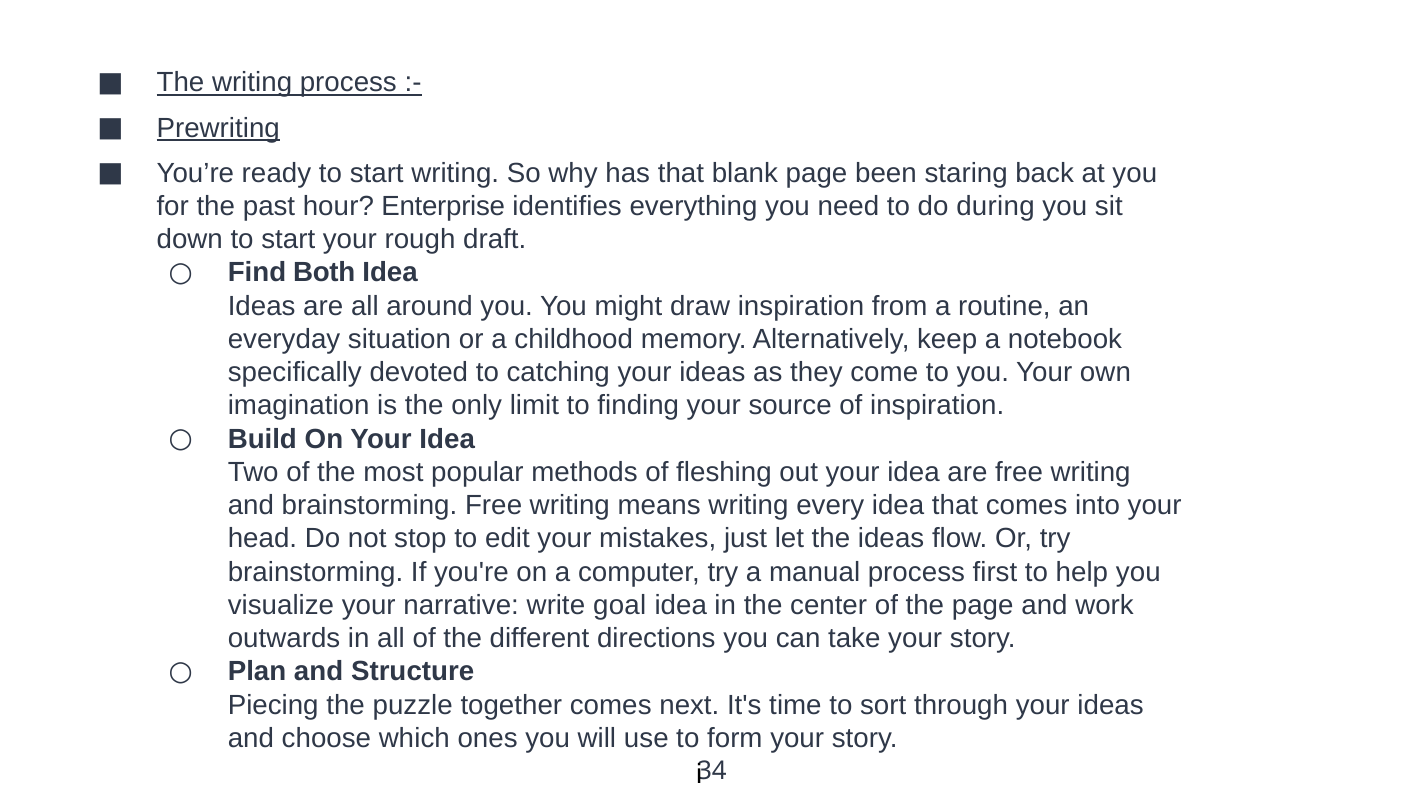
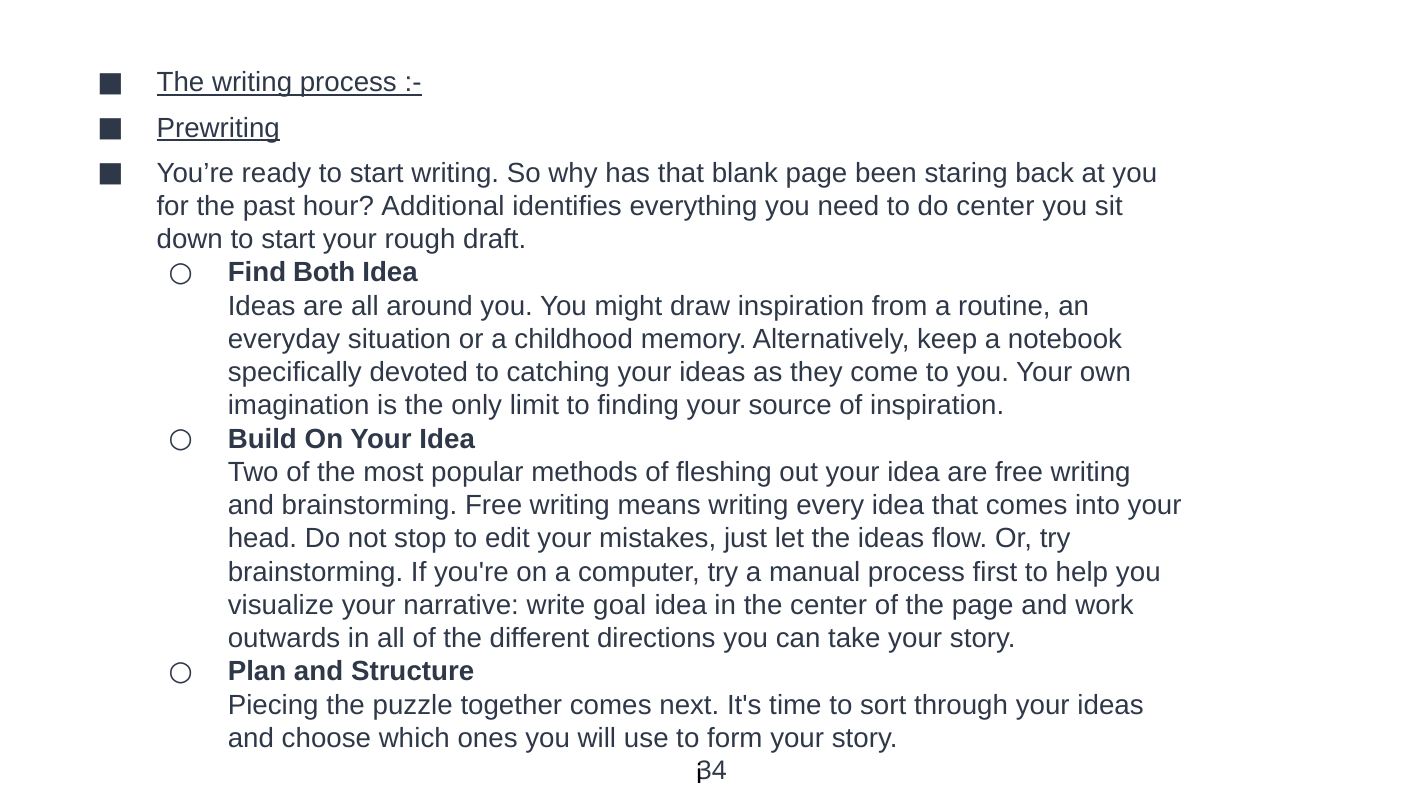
Enterprise: Enterprise -> Additional
do during: during -> center
